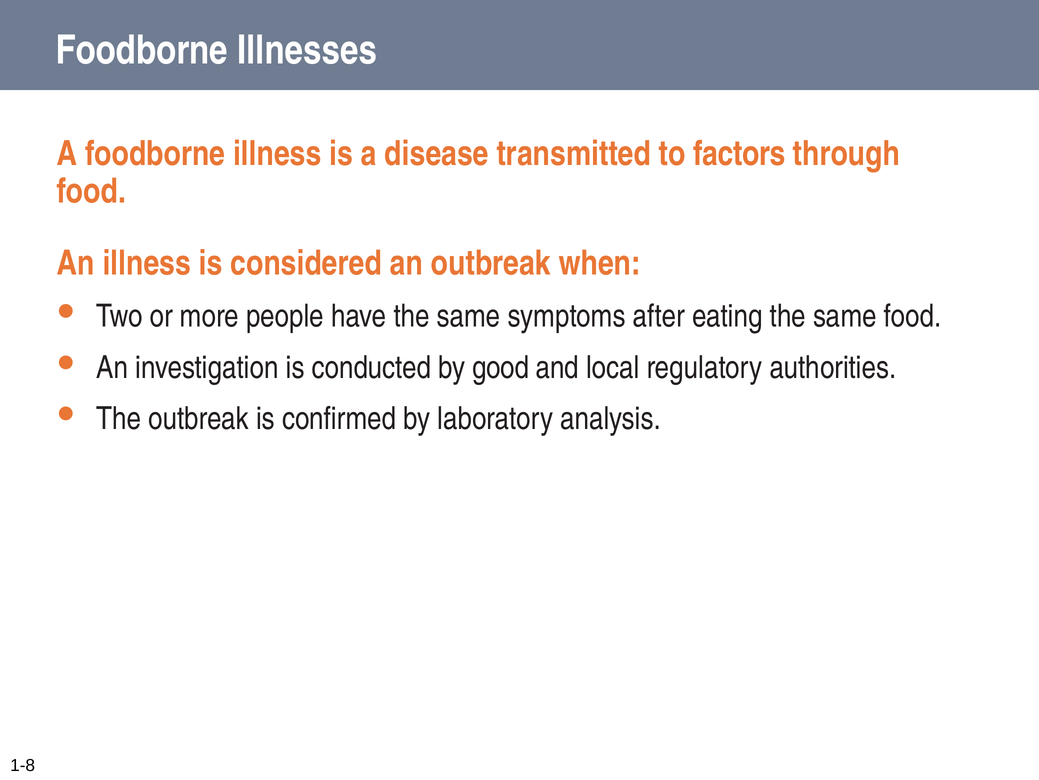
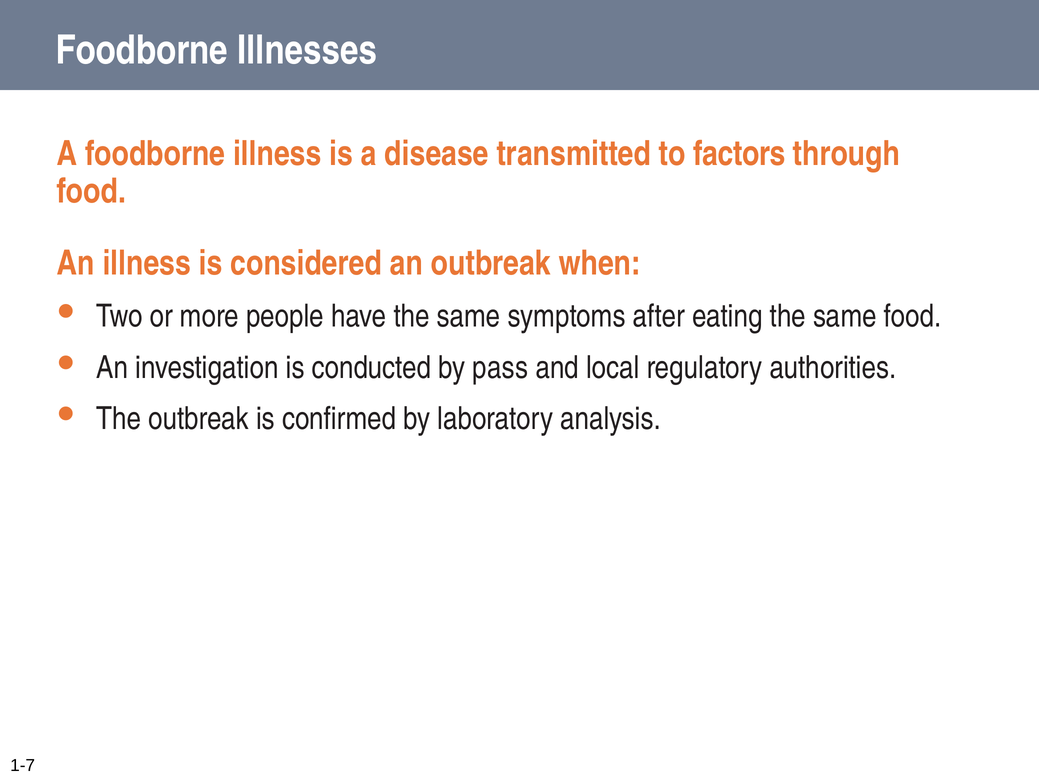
good: good -> pass
1-8: 1-8 -> 1-7
